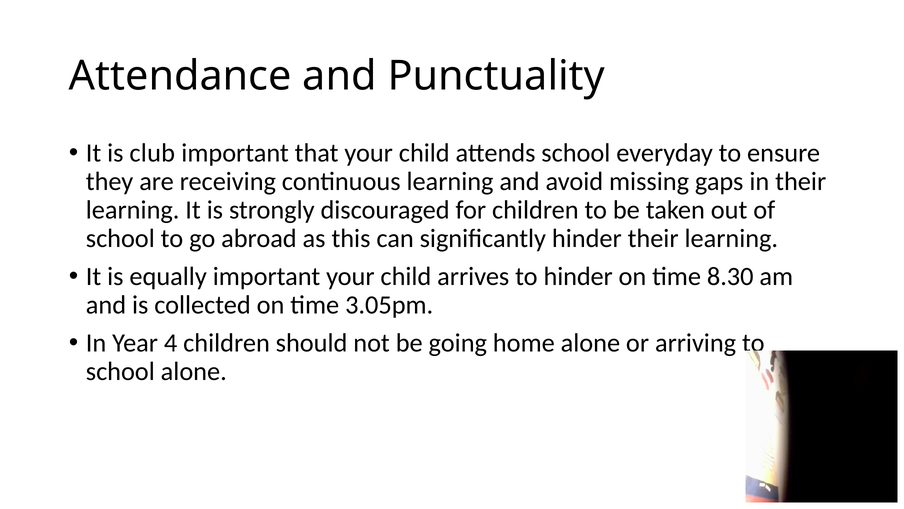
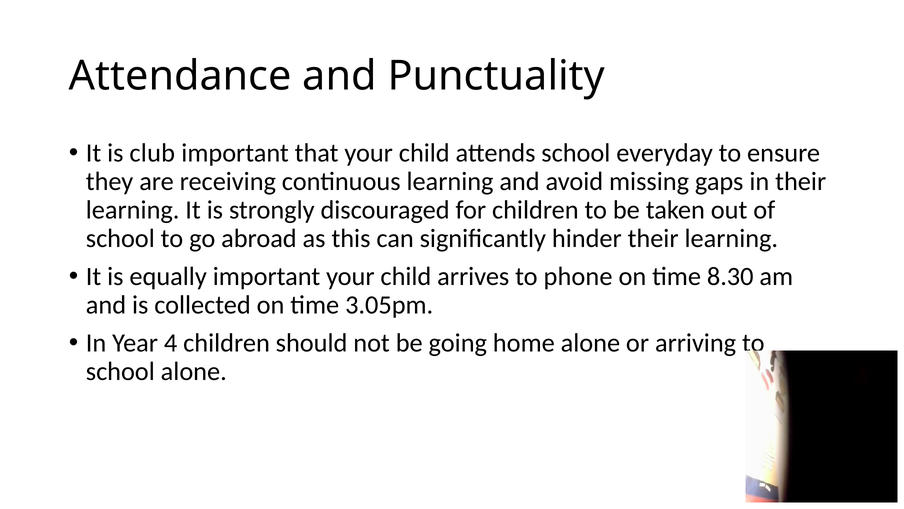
to hinder: hinder -> phone
